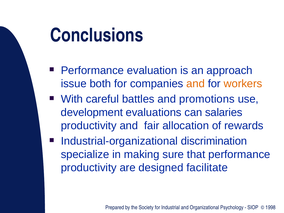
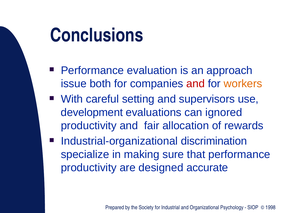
and at (196, 84) colour: orange -> red
battles: battles -> setting
promotions: promotions -> supervisors
salaries: salaries -> ignored
facilitate: facilitate -> accurate
